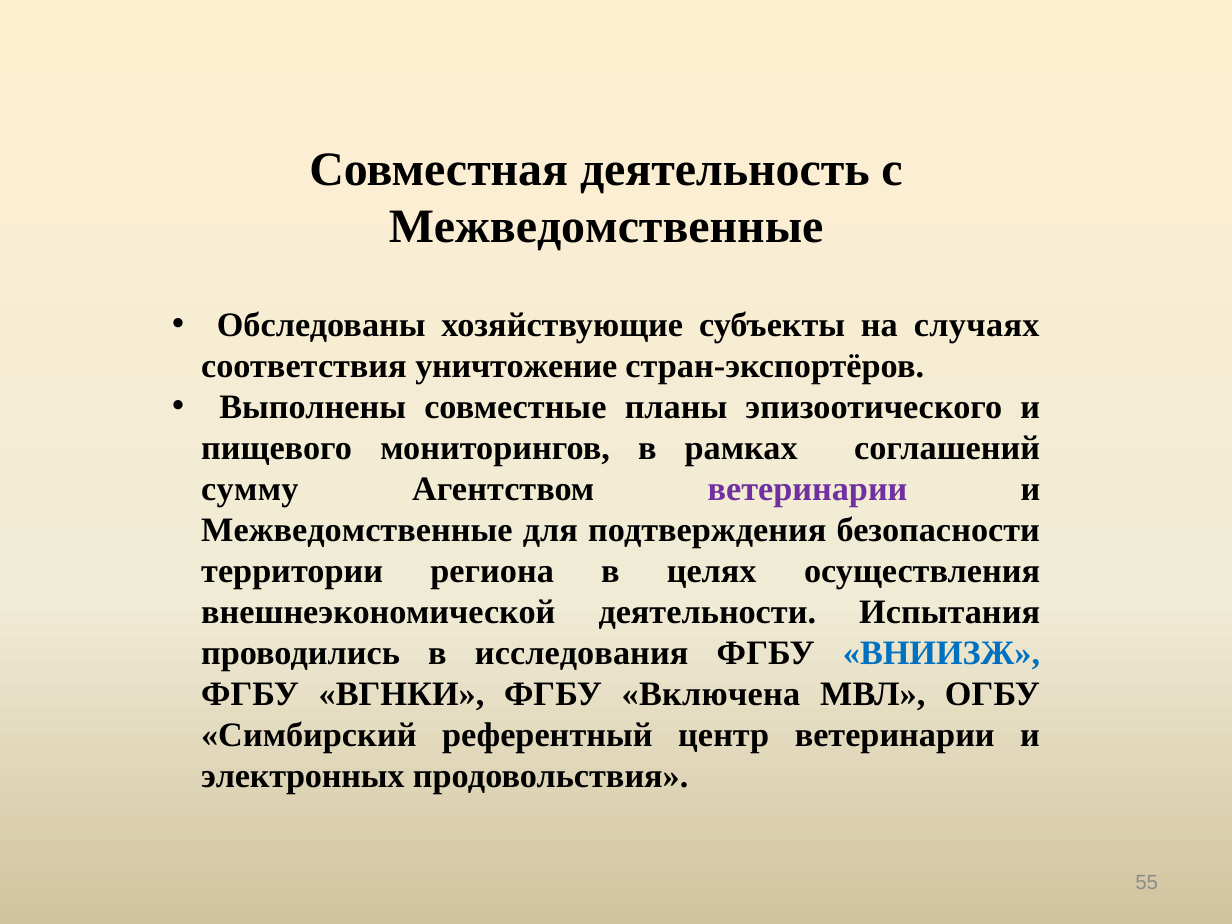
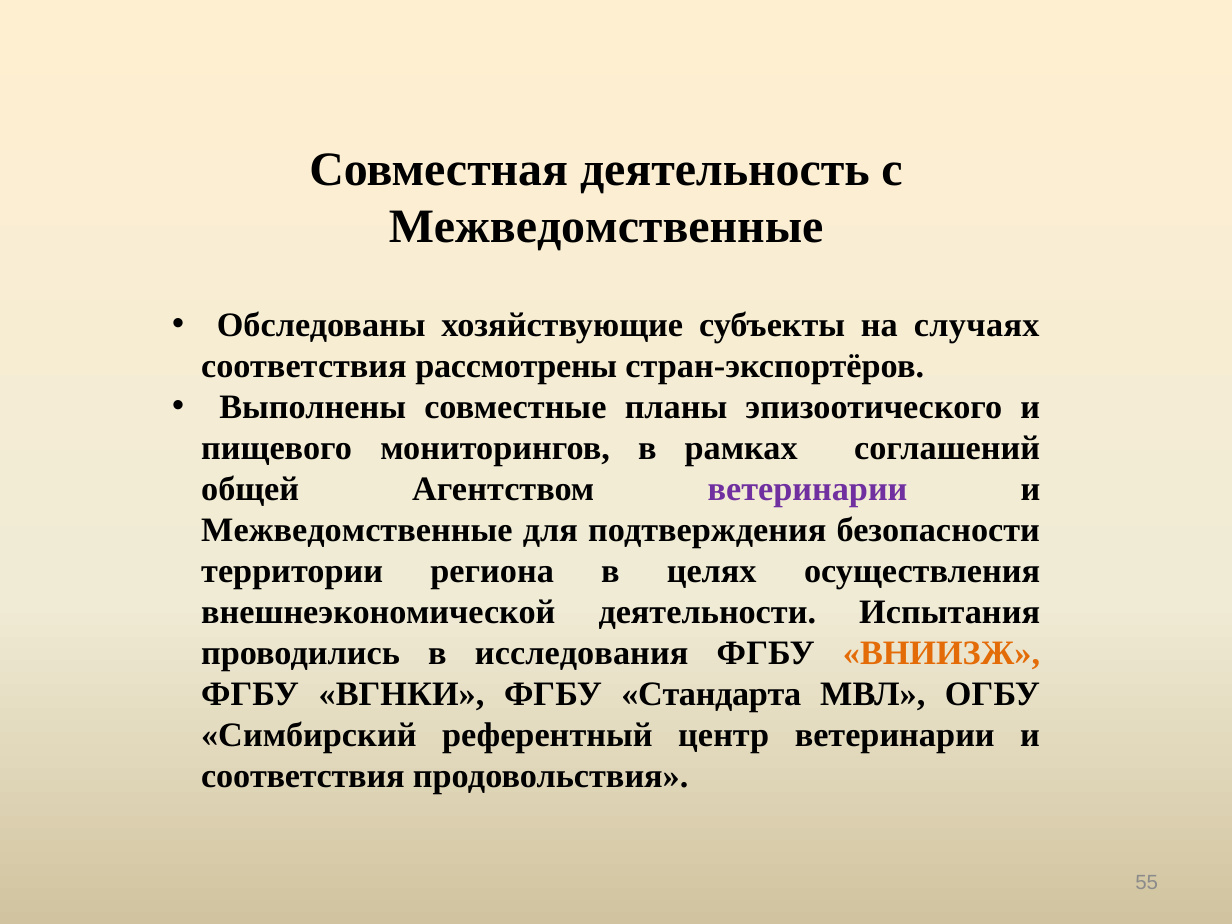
уничтожение: уничтожение -> рассмотрены
сумму: сумму -> общей
ВНИИЗЖ colour: blue -> orange
Включена: Включена -> Стандарта
электронных at (303, 777): электронных -> соответствия
